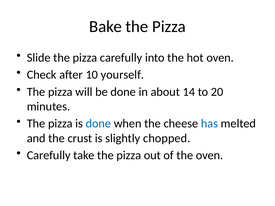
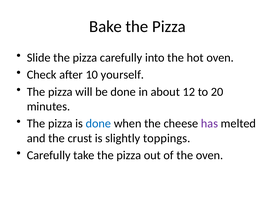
14: 14 -> 12
has colour: blue -> purple
chopped: chopped -> toppings
